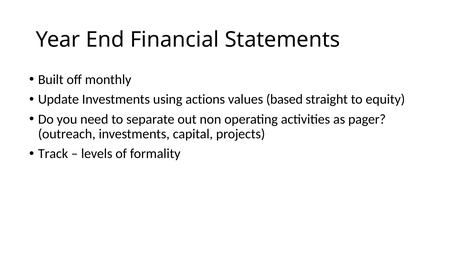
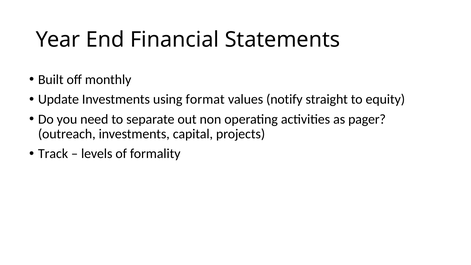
actions: actions -> format
based: based -> notify
